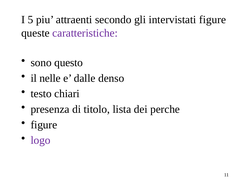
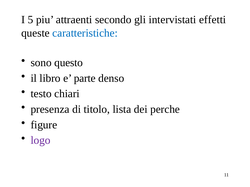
intervistati figure: figure -> effetti
caratteristiche colour: purple -> blue
nelle: nelle -> libro
dalle: dalle -> parte
